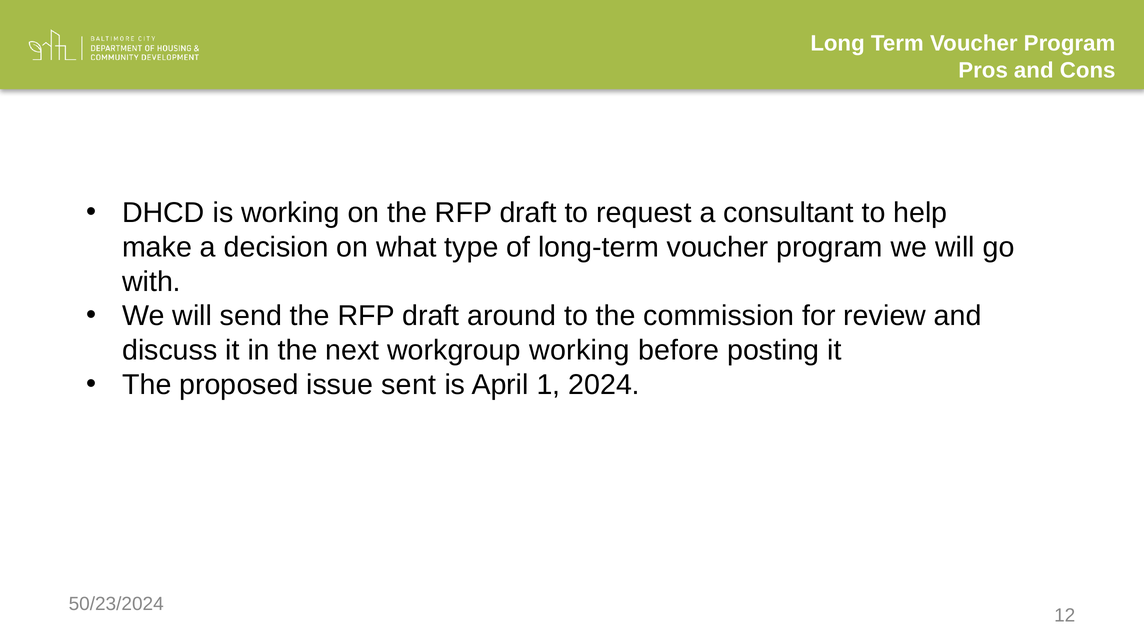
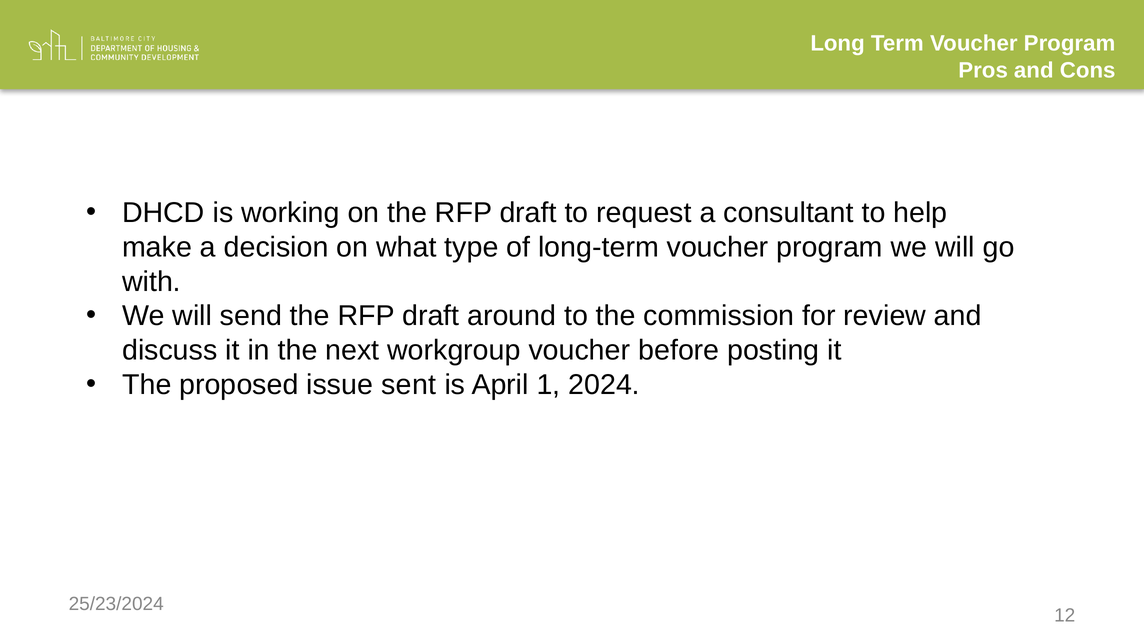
workgroup working: working -> voucher
50/23/2024: 50/23/2024 -> 25/23/2024
